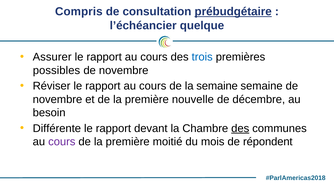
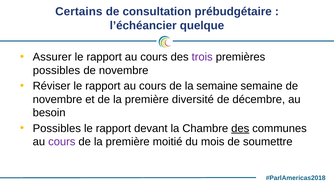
Compris: Compris -> Certains
prébudgétaire underline: present -> none
trois colour: blue -> purple
nouvelle: nouvelle -> diversité
Différente at (57, 128): Différente -> Possibles
répondent: répondent -> soumettre
